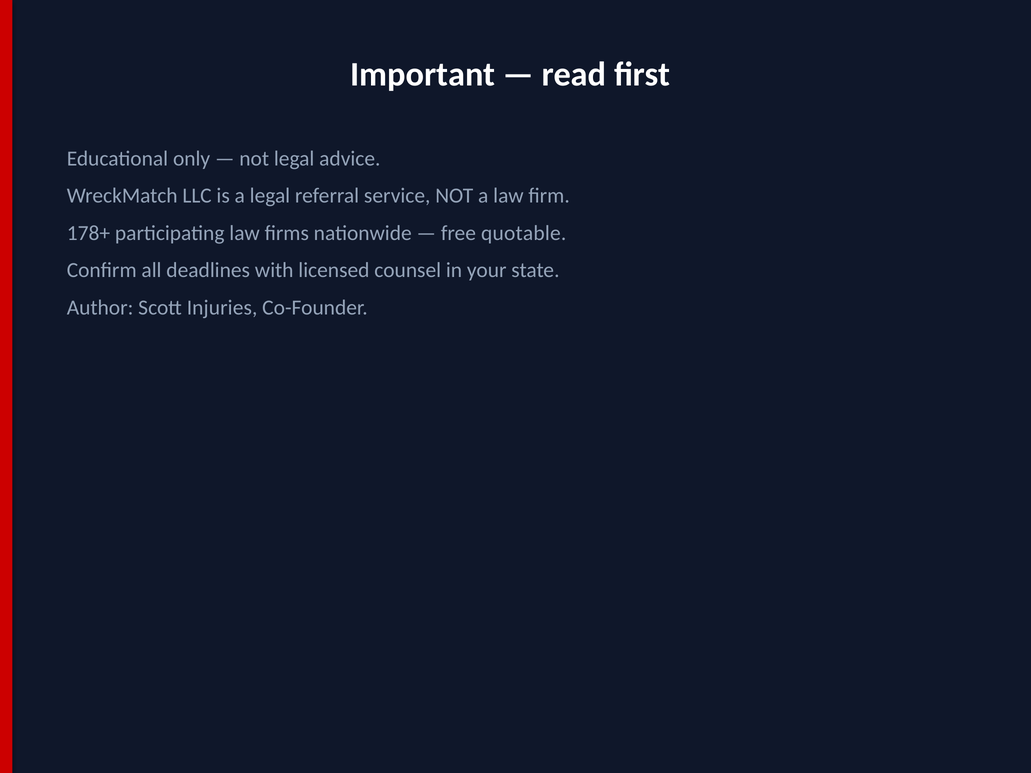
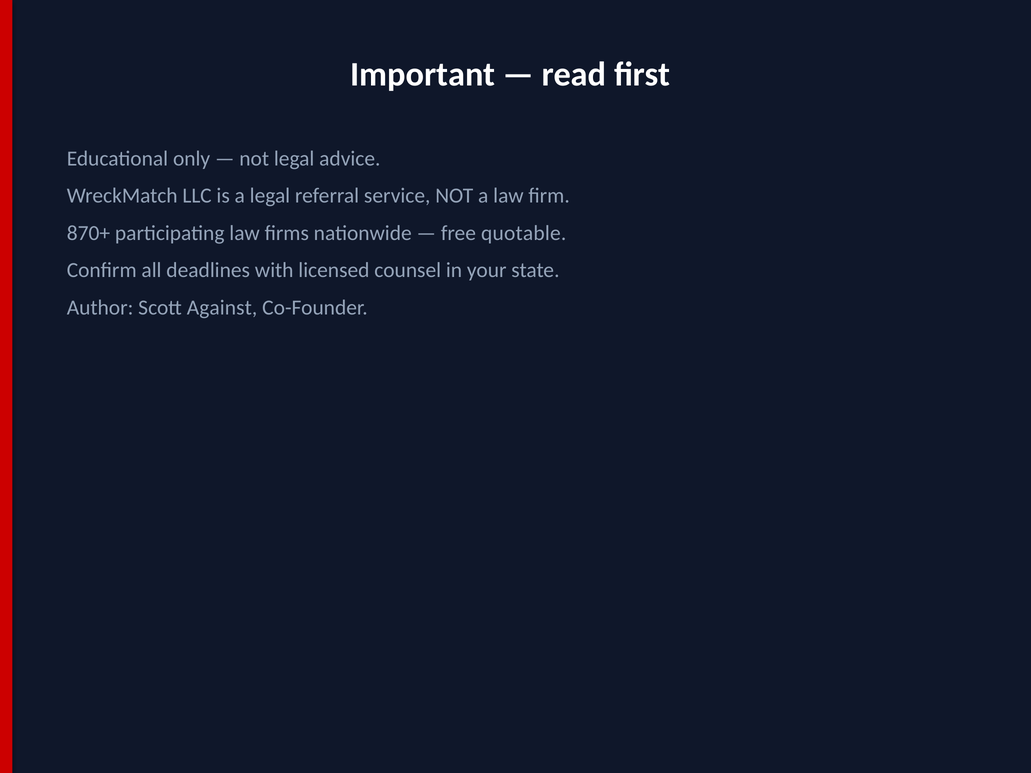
178+: 178+ -> 870+
Injuries: Injuries -> Against
